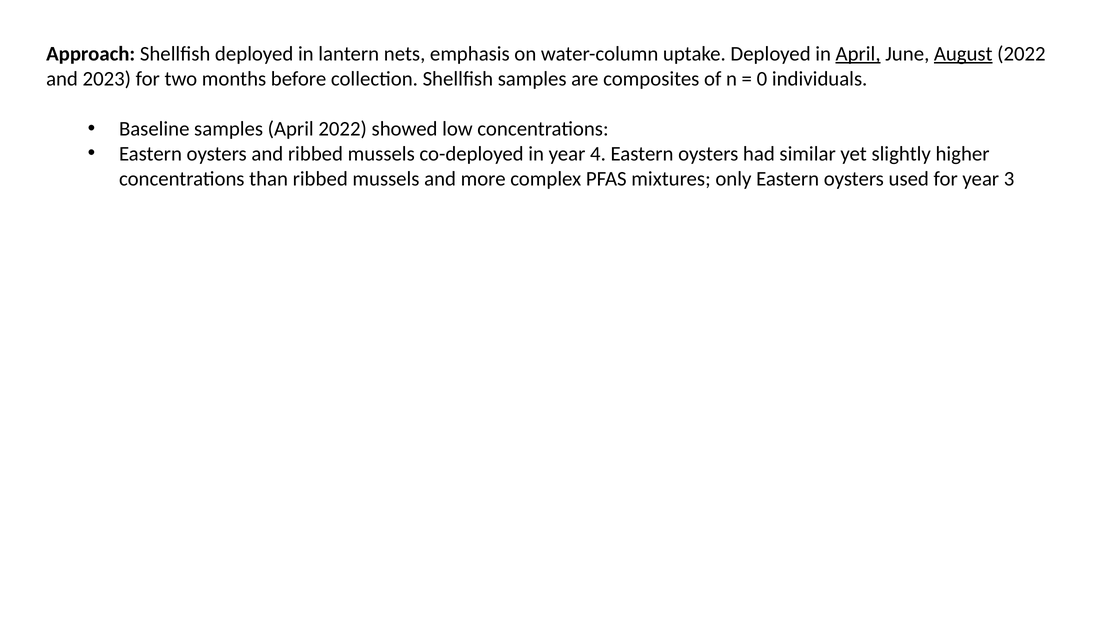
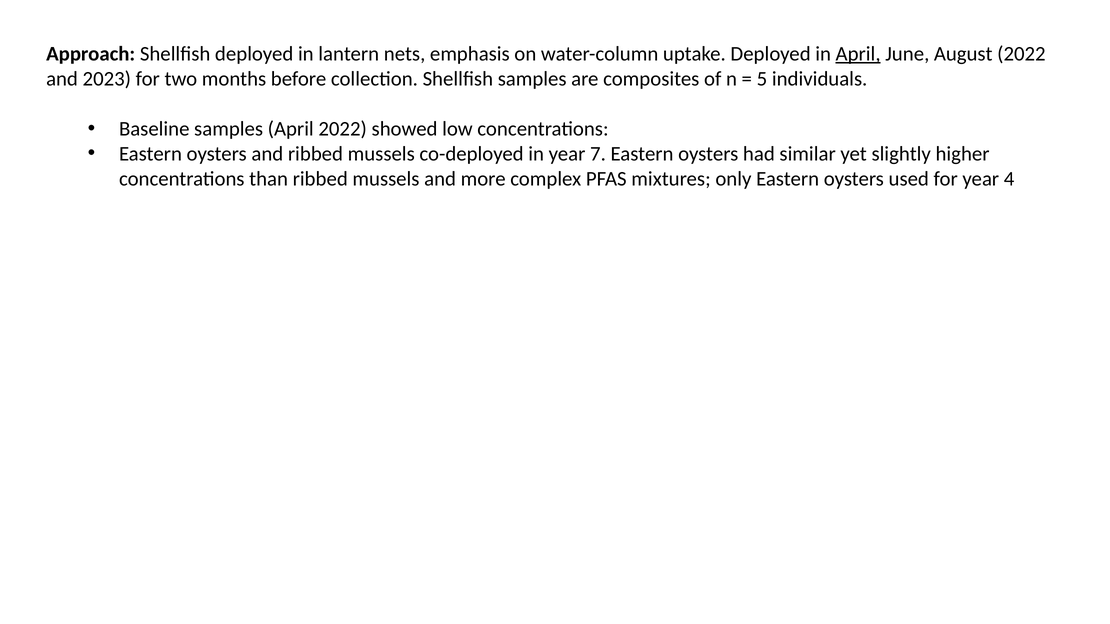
August underline: present -> none
0: 0 -> 5
4: 4 -> 7
3: 3 -> 4
